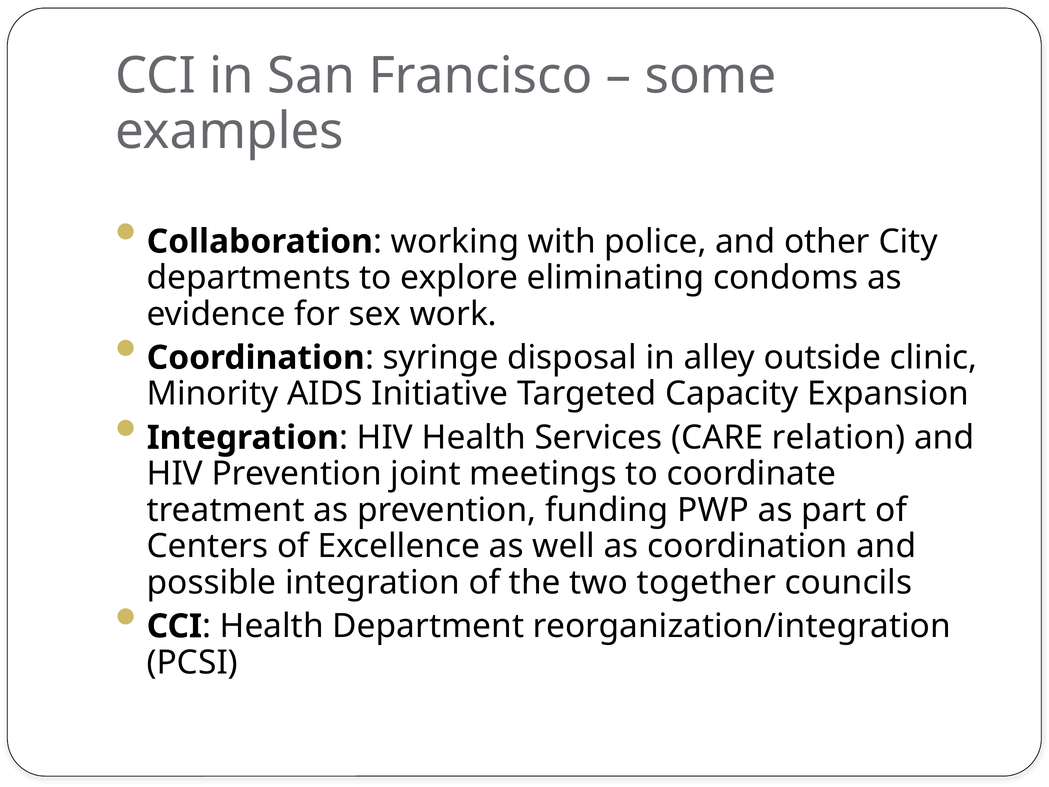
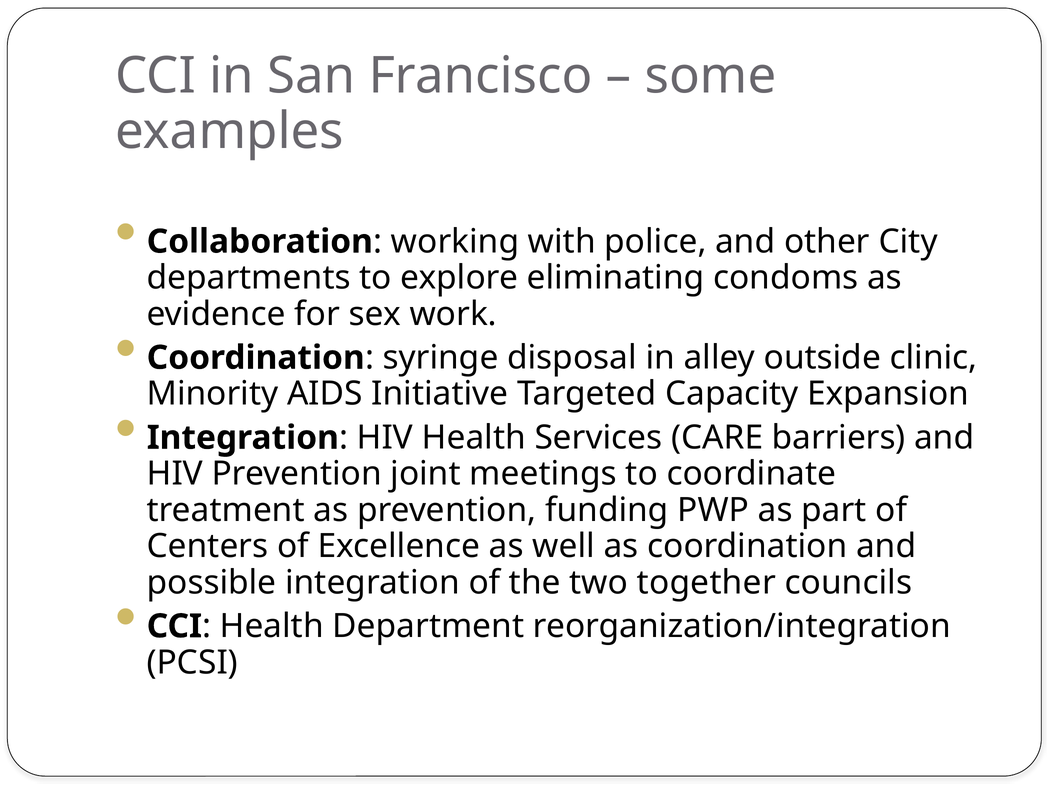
relation: relation -> barriers
